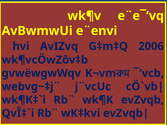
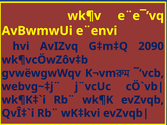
2006: 2006 -> 2090
